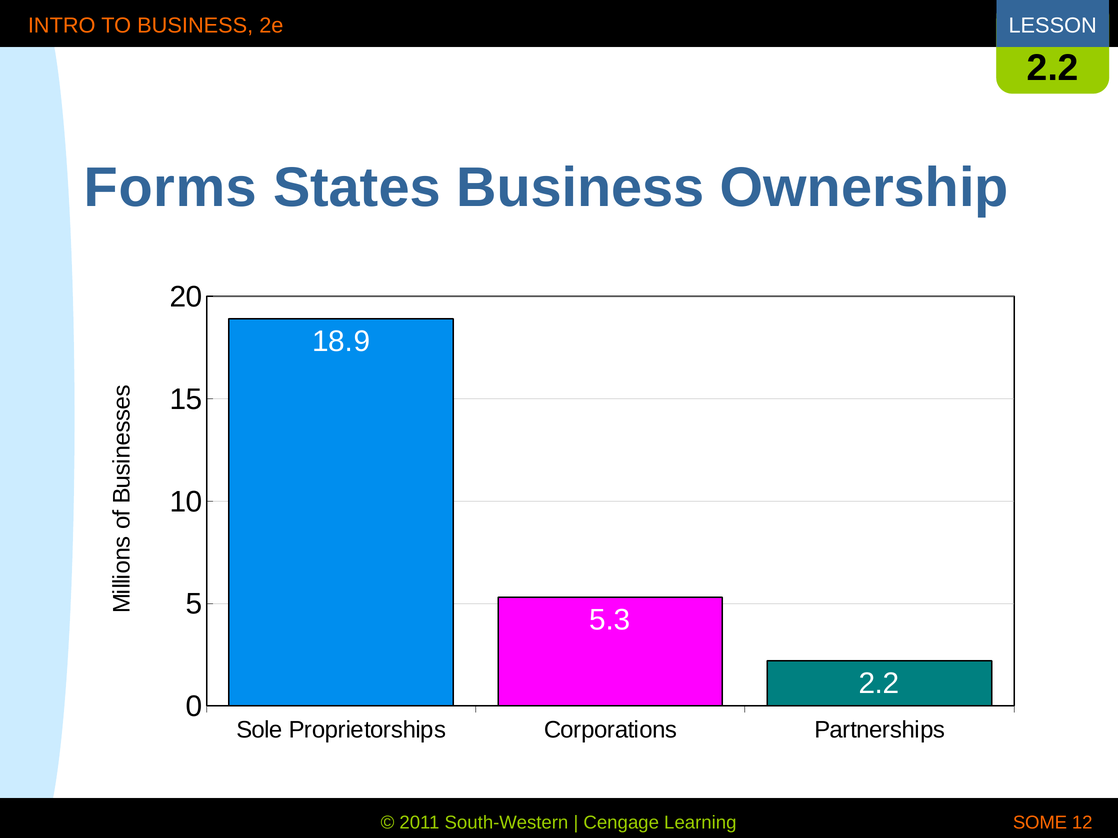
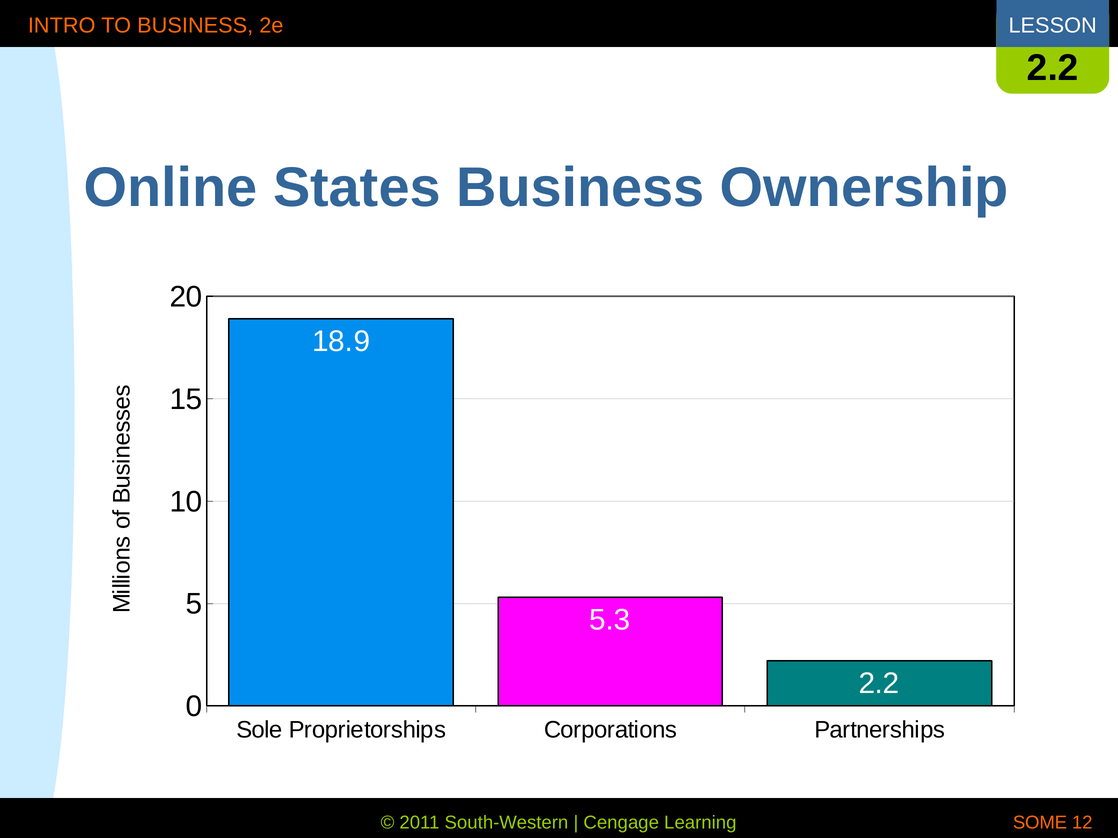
Forms: Forms -> Online
